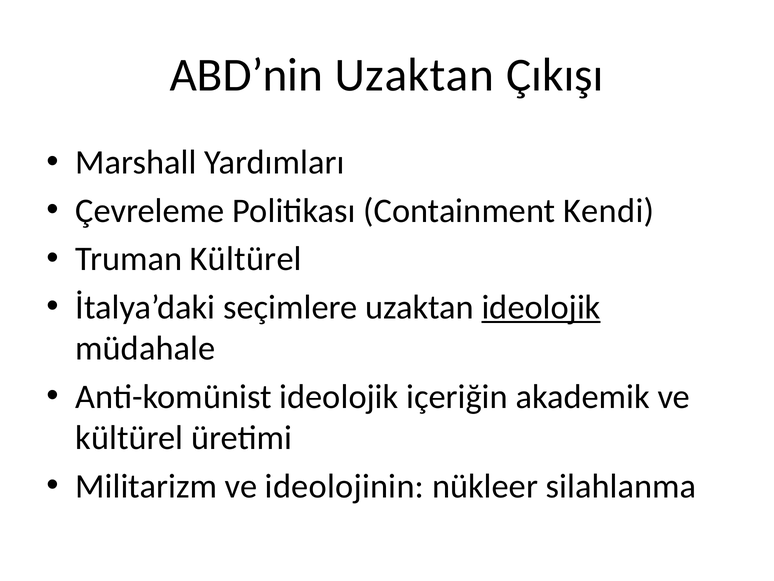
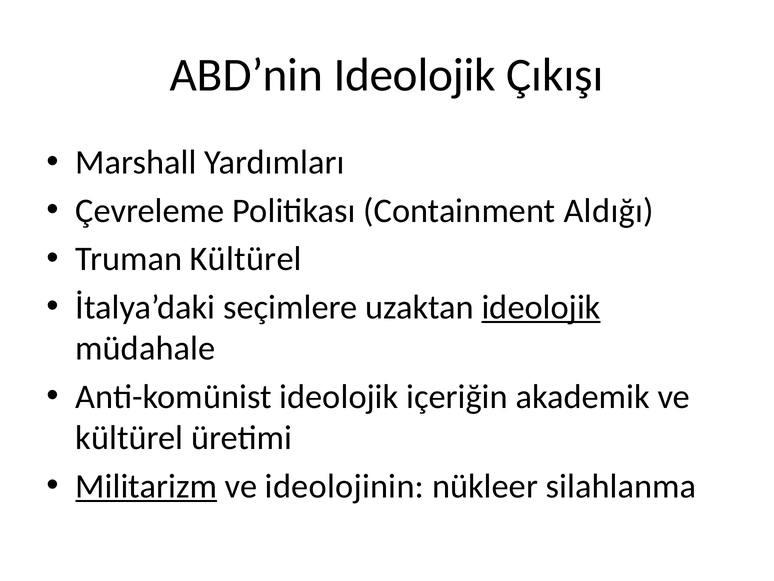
ABD’nin Uzaktan: Uzaktan -> Ideolojik
Kendi: Kendi -> Aldığı
Militarizm underline: none -> present
